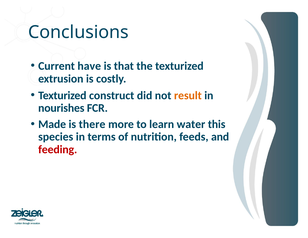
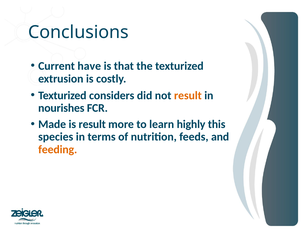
construct: construct -> considers
is there: there -> result
water: water -> highly
feeding colour: red -> orange
